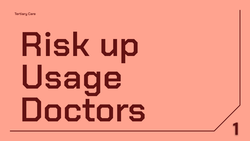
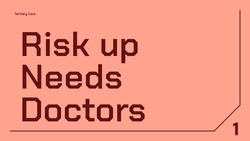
Usage: Usage -> Needs
